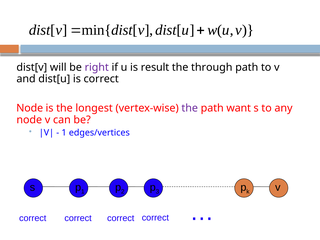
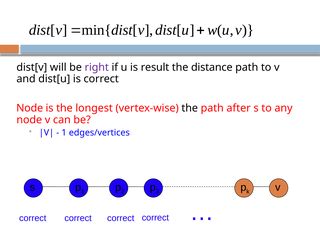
through: through -> distance
the at (190, 108) colour: purple -> black
want: want -> after
